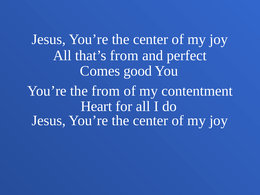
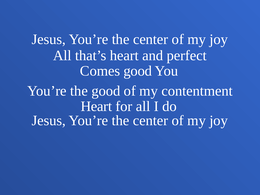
that’s from: from -> heart
the from: from -> good
